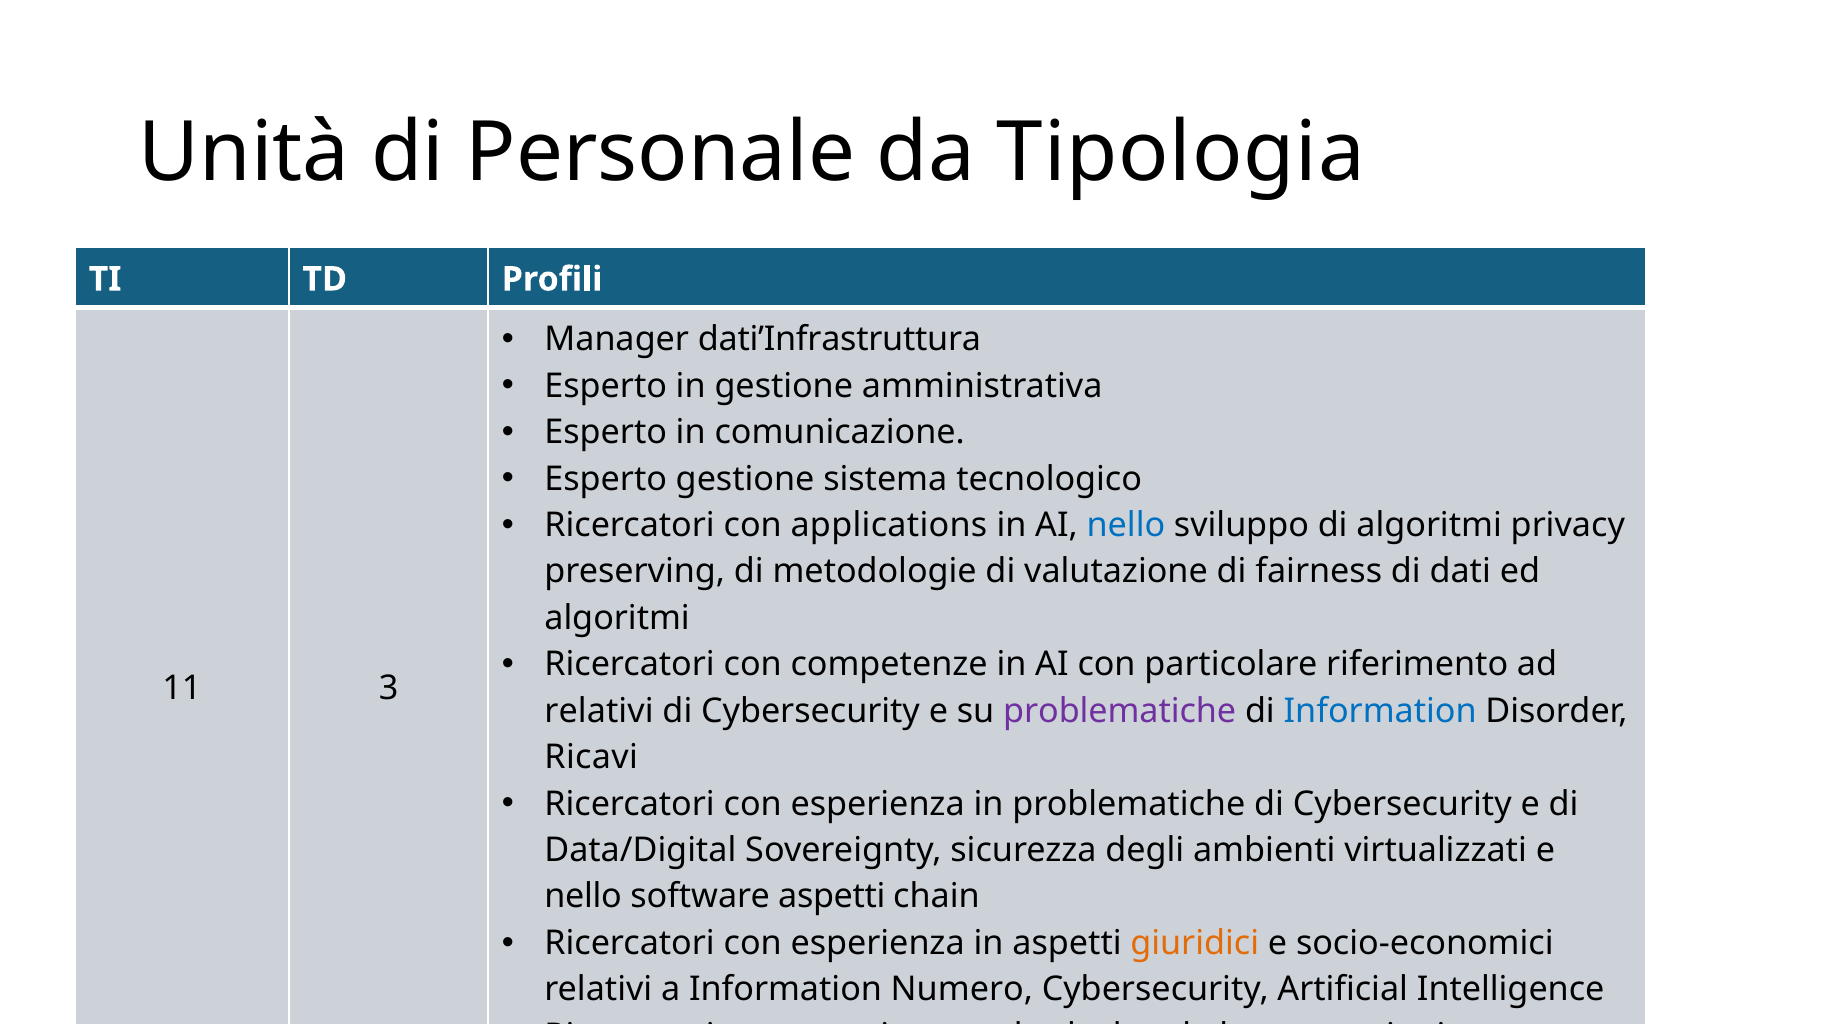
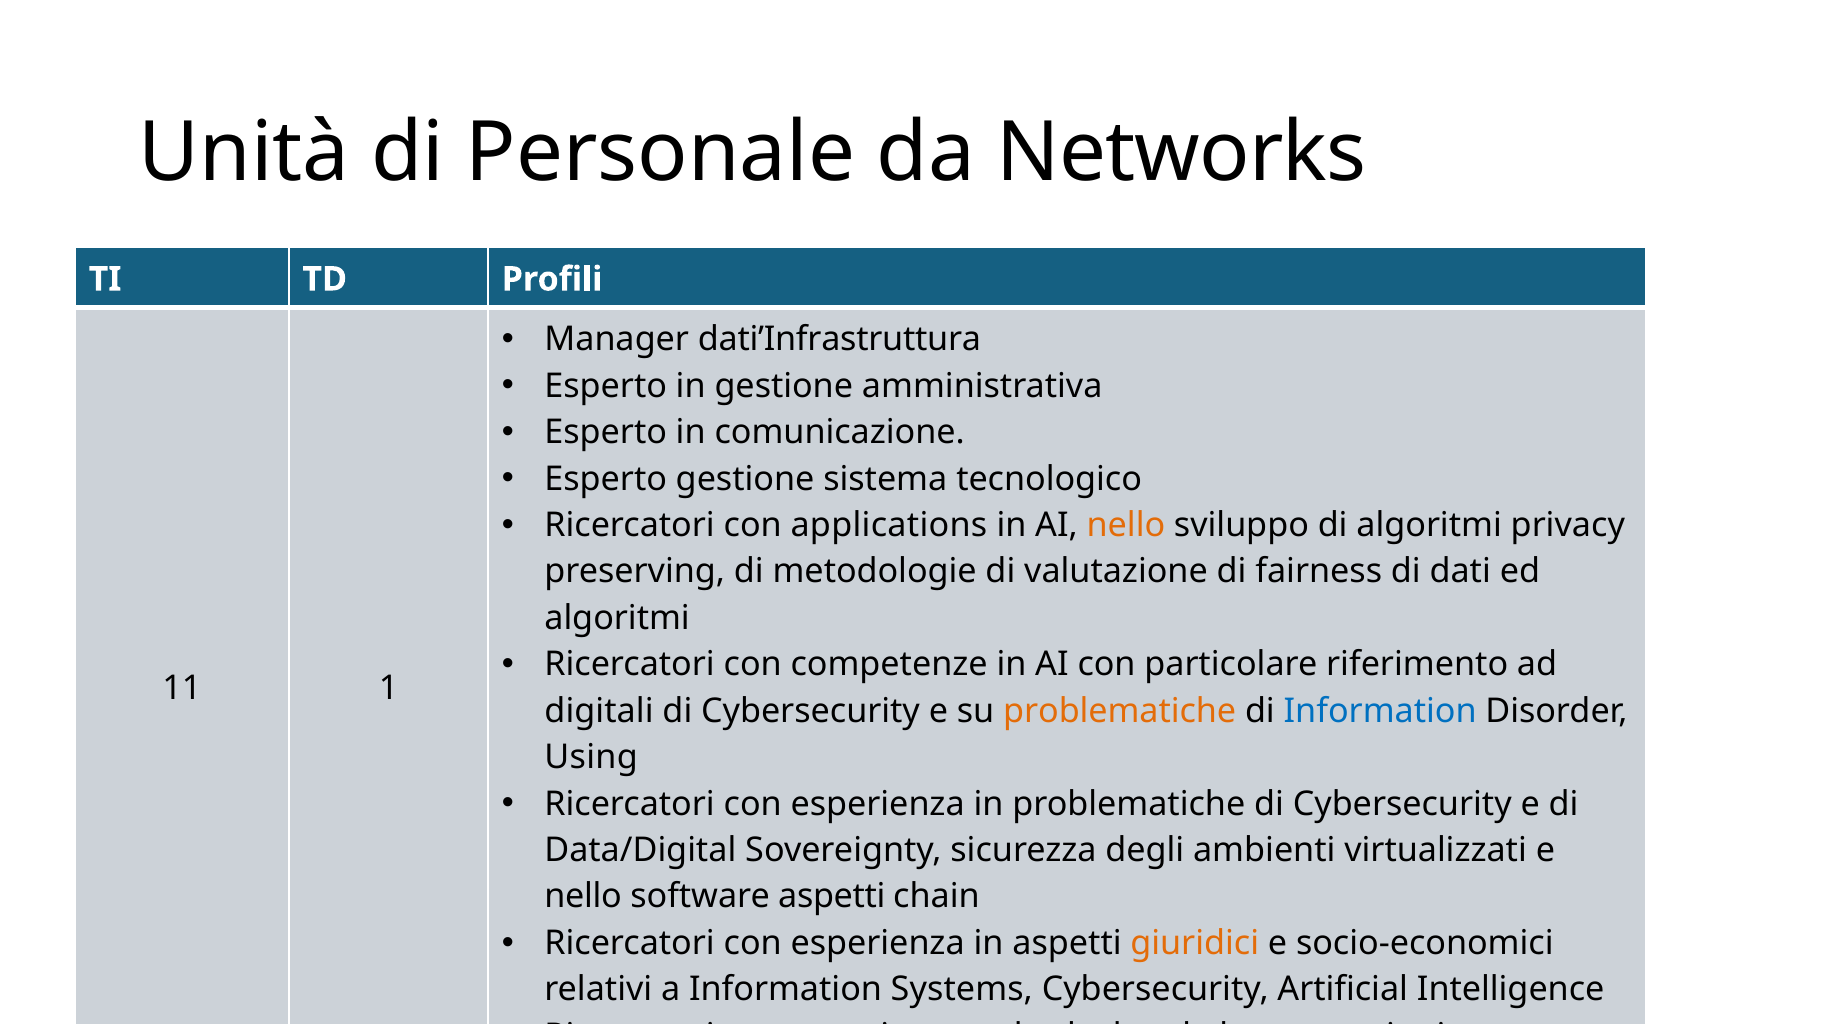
Tipologia: Tipologia -> Networks
nello at (1126, 525) colour: blue -> orange
3: 3 -> 1
relativi at (599, 711): relativi -> digitali
problematiche at (1120, 711) colour: purple -> orange
Ricavi: Ricavi -> Using
Numero: Numero -> Systems
